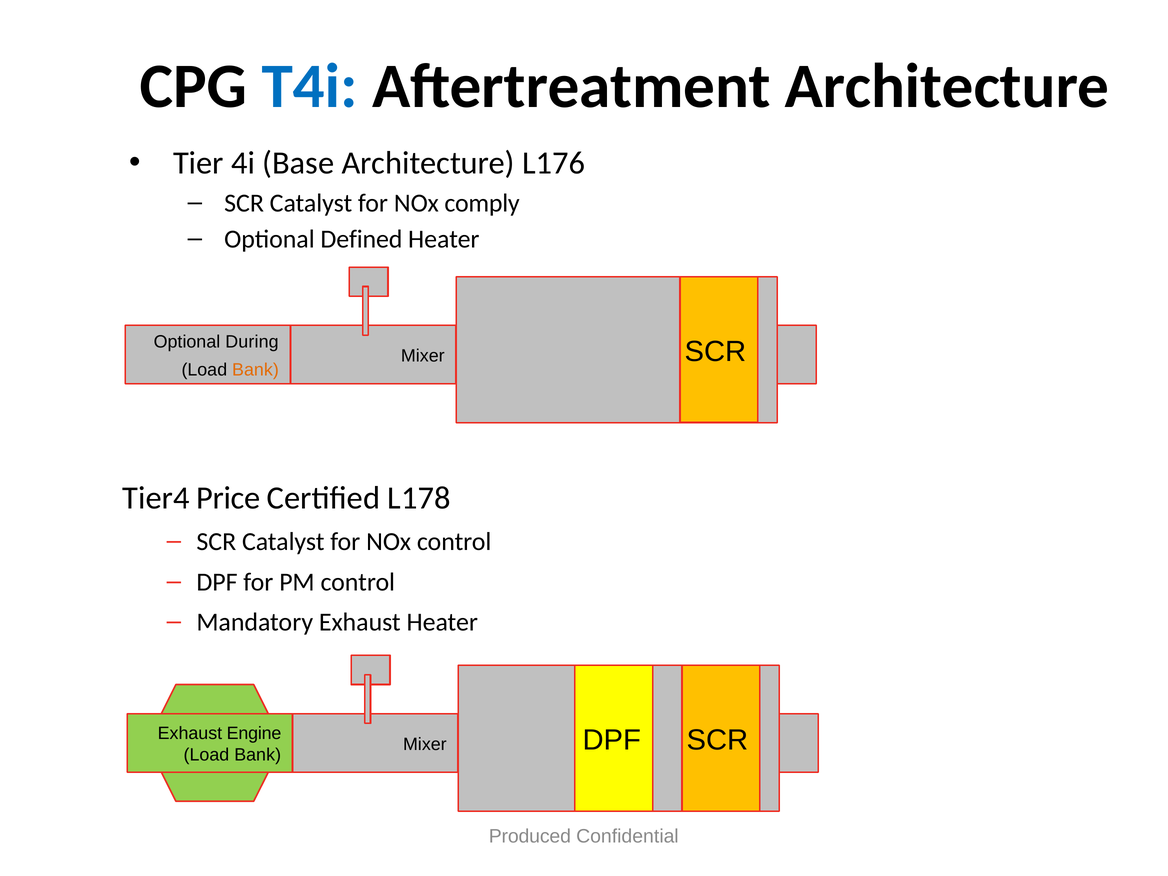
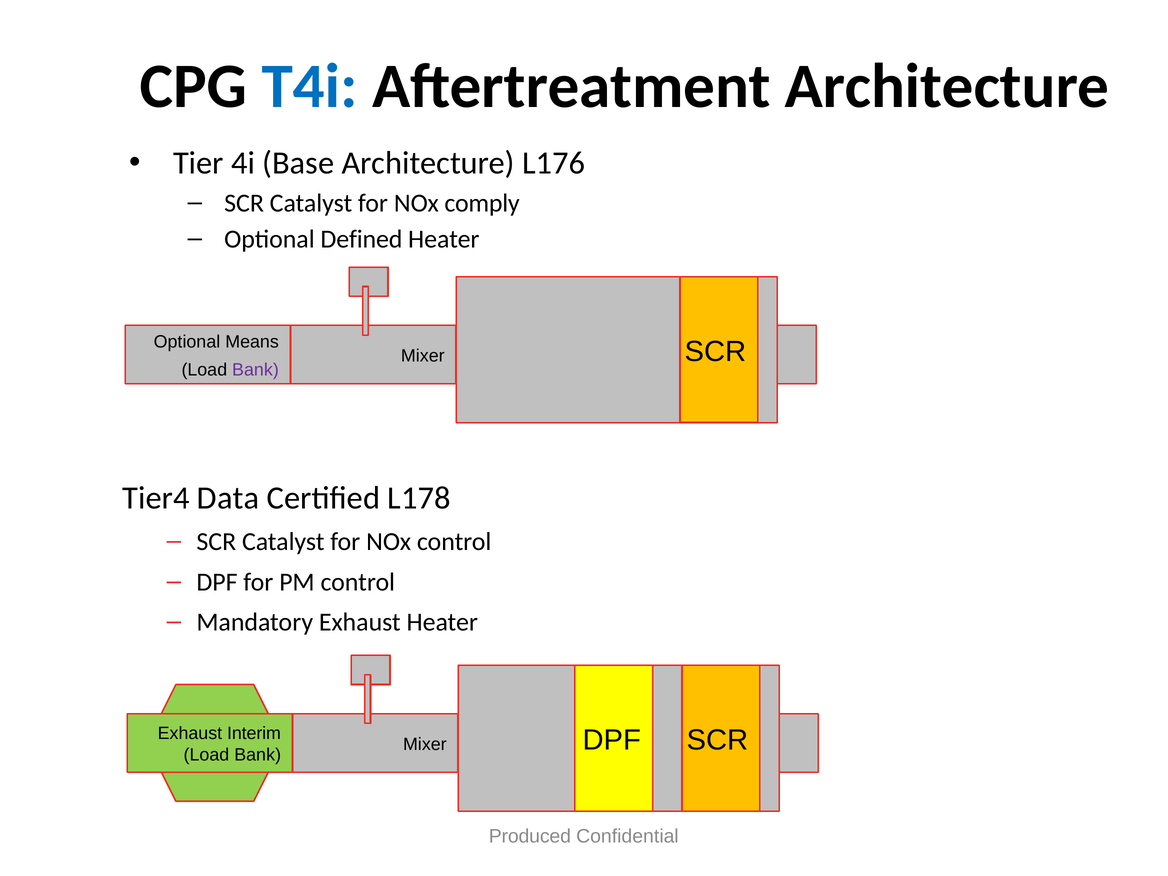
During: During -> Means
Bank at (255, 370) colour: orange -> purple
Price: Price -> Data
Engine: Engine -> Interim
